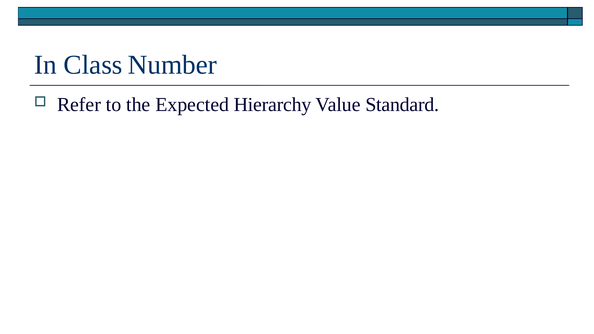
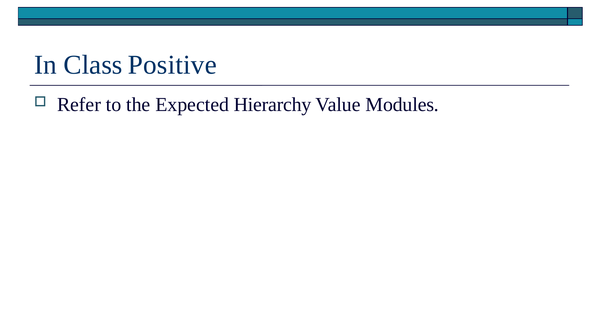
Number: Number -> Positive
Standard: Standard -> Modules
